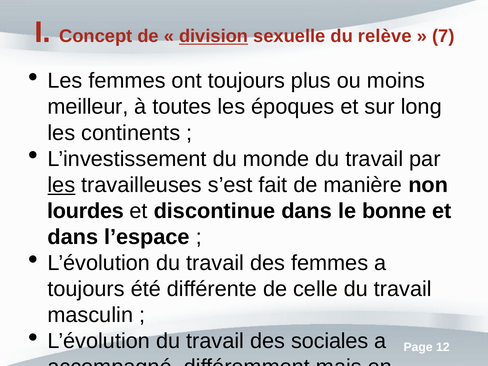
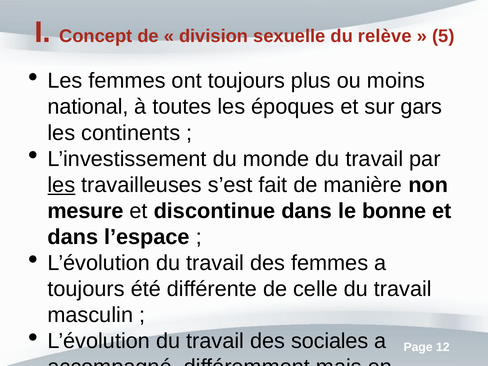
division underline: present -> none
7: 7 -> 5
meilleur: meilleur -> national
long: long -> gars
lourdes: lourdes -> mesure
